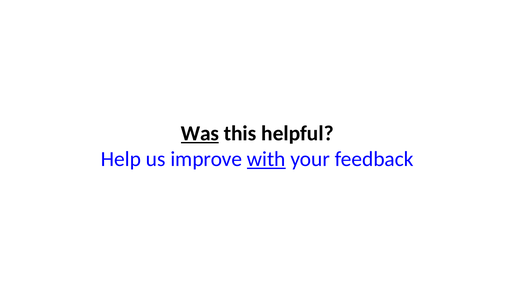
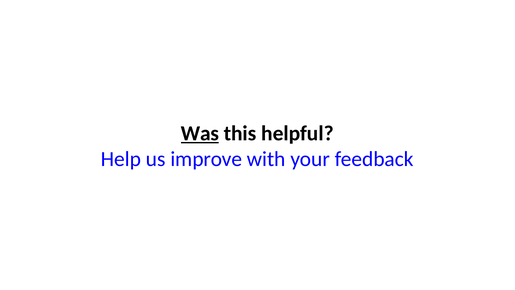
with underline: present -> none
